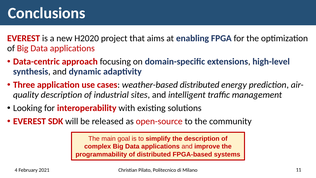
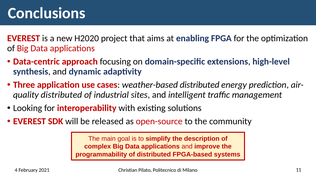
description at (61, 95): description -> distributed
